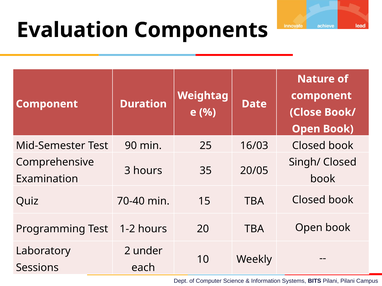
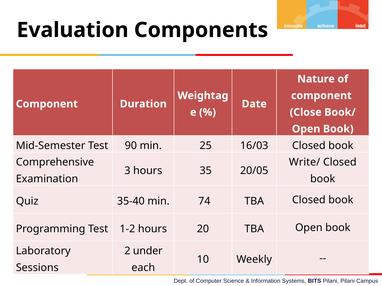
Singh/: Singh/ -> Write/
70-40: 70-40 -> 35-40
15: 15 -> 74
